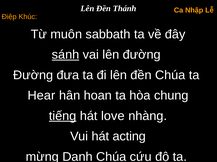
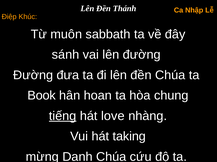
sánh underline: present -> none
Hear: Hear -> Book
acting: acting -> taking
